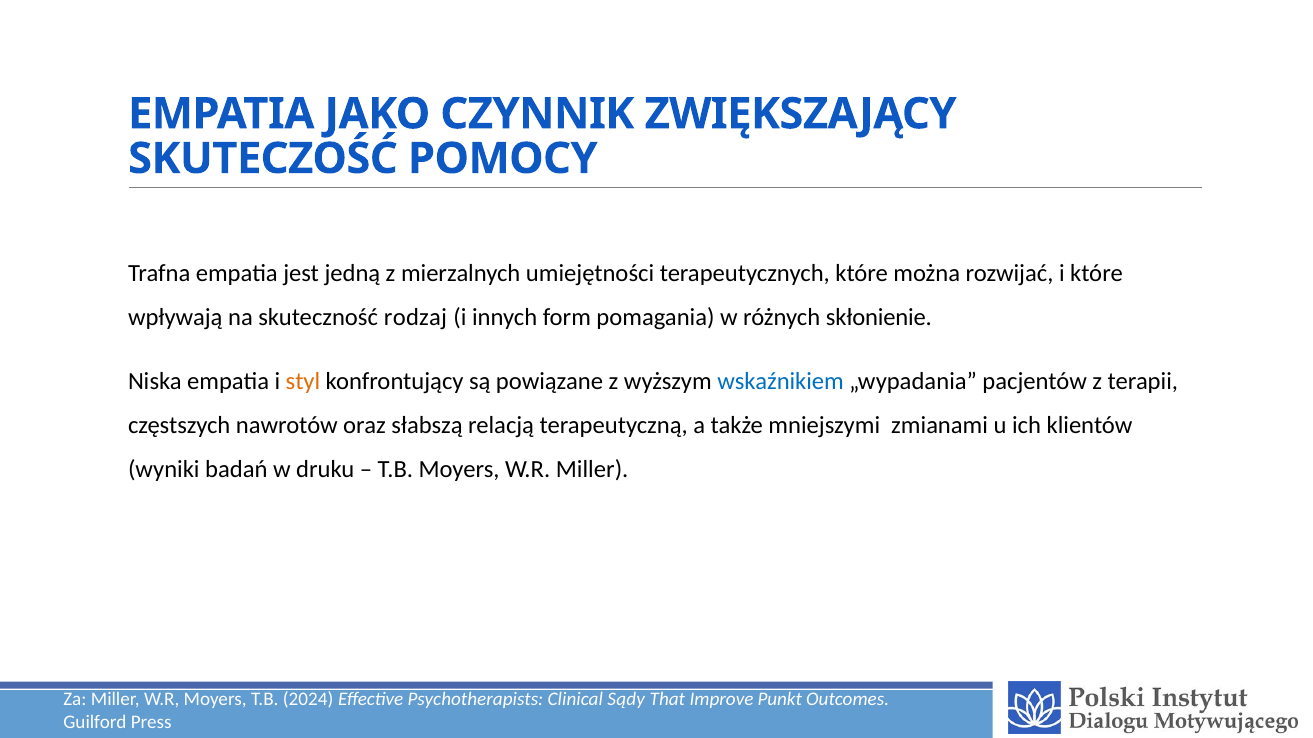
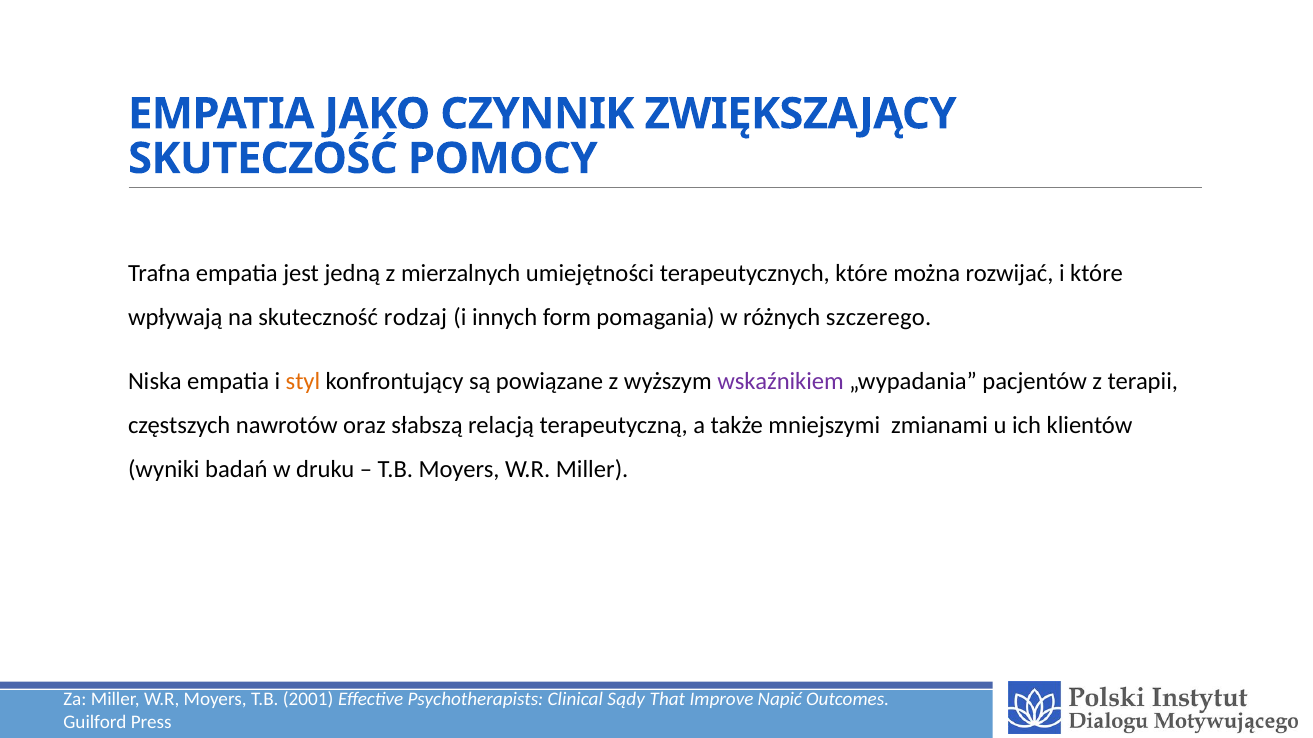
skłonienie: skłonienie -> szczerego
wskaźnikiem colour: blue -> purple
2024: 2024 -> 2001
Punkt: Punkt -> Napić
